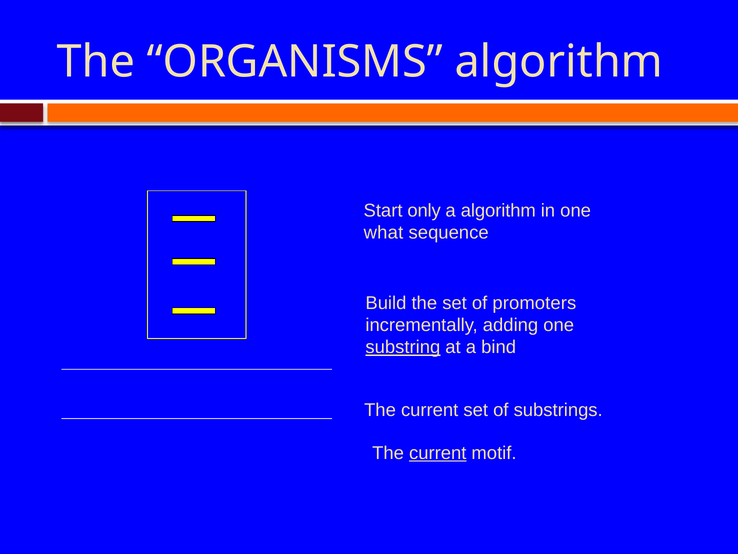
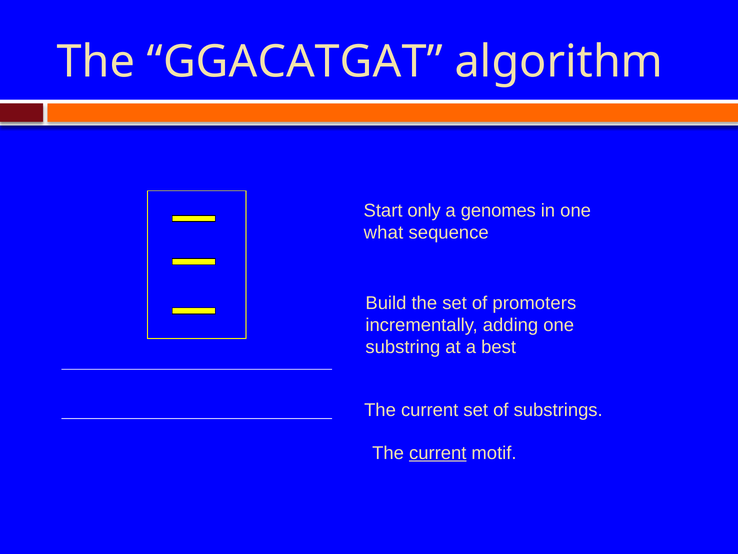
ORGANISMS: ORGANISMS -> GGACATGAT
a algorithm: algorithm -> genomes
substring underline: present -> none
bind: bind -> best
